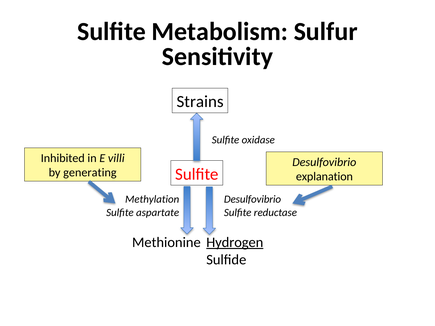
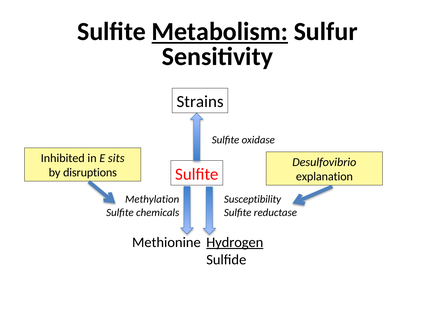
Metabolism underline: none -> present
villi: villi -> sits
generating: generating -> disruptions
Desulfovibrio at (253, 200): Desulfovibrio -> Susceptibility
aspartate: aspartate -> chemicals
